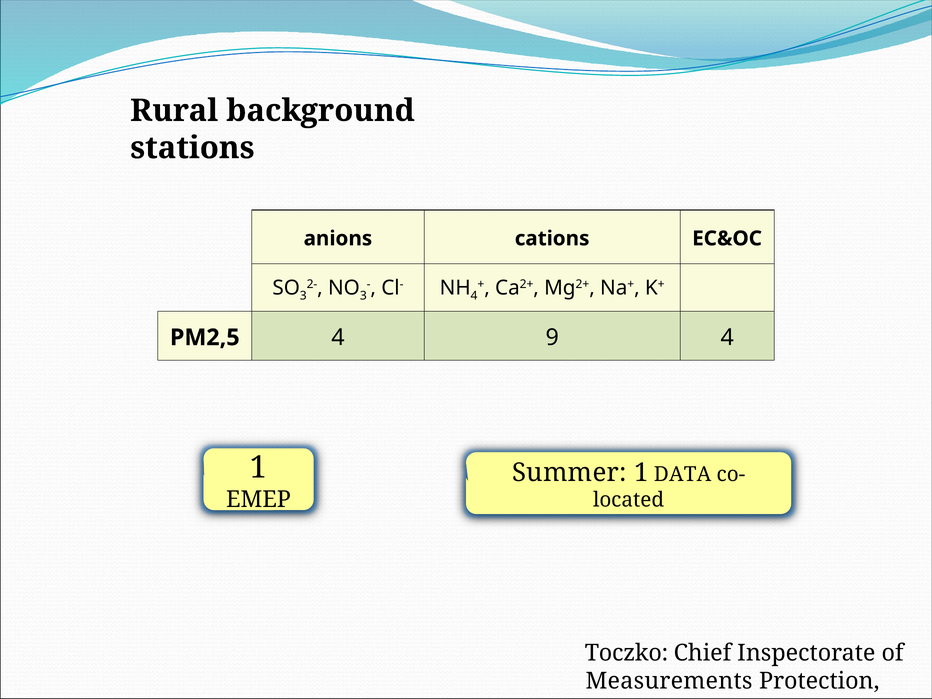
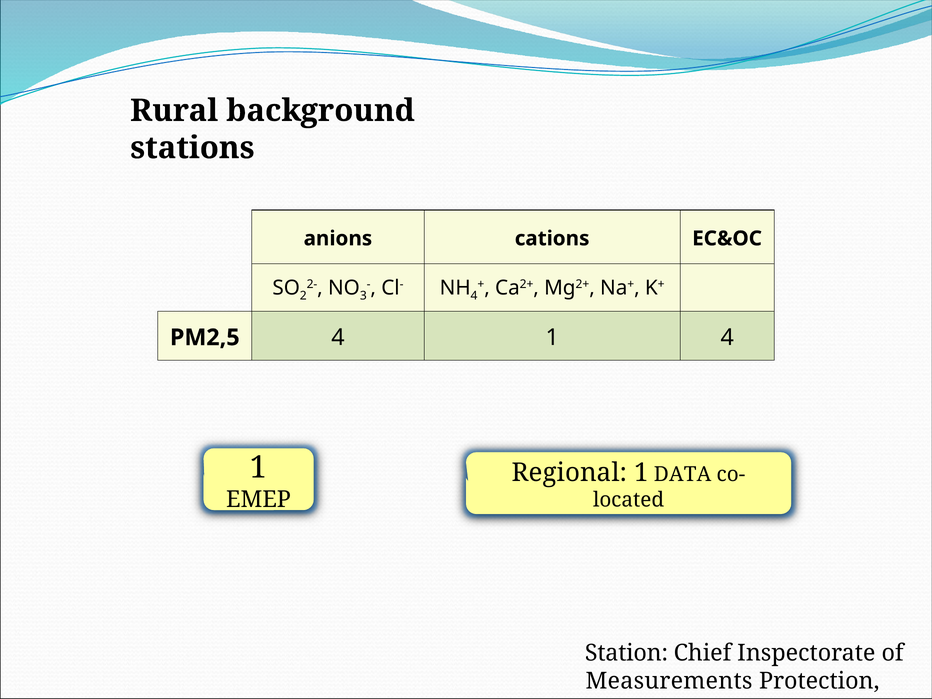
3 at (303, 296): 3 -> 2
4 9: 9 -> 1
Summer: Summer -> Regional
Toczko: Toczko -> Station
